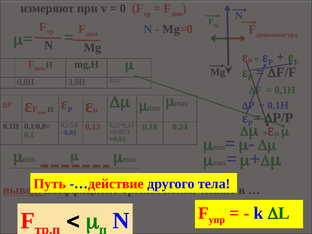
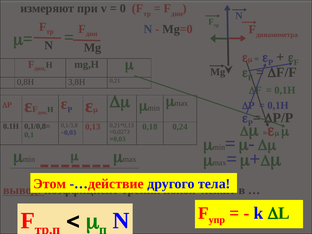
Путь: Путь -> Этом
